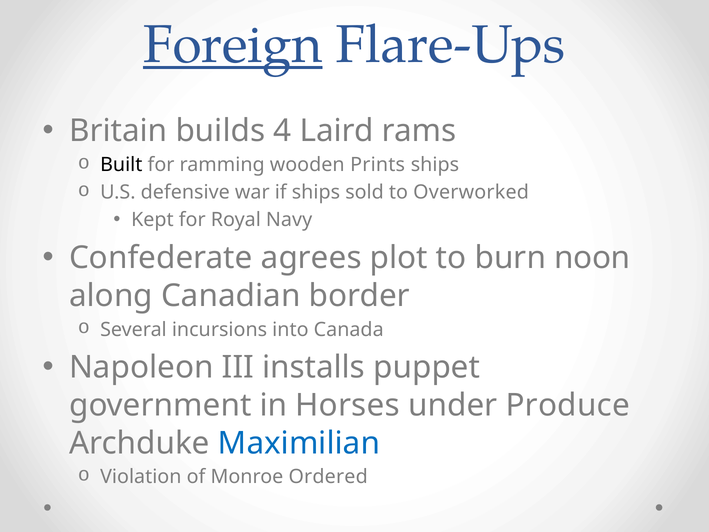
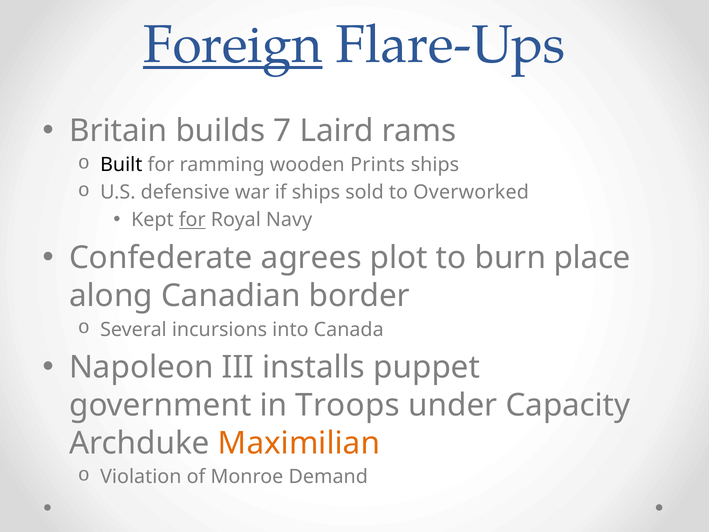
4: 4 -> 7
for at (192, 220) underline: none -> present
noon: noon -> place
Horses: Horses -> Troops
Produce: Produce -> Capacity
Maximilian colour: blue -> orange
Ordered: Ordered -> Demand
